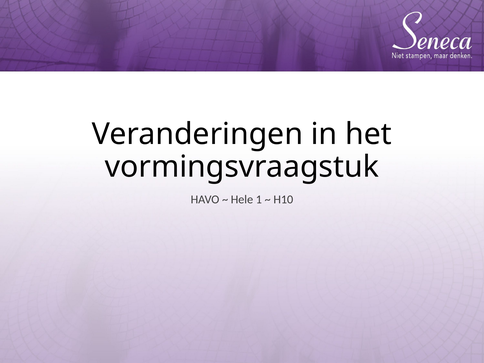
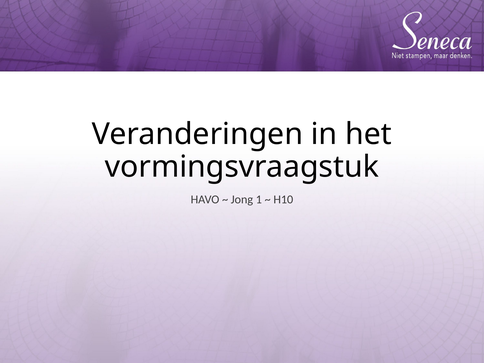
Hele: Hele -> Jong
